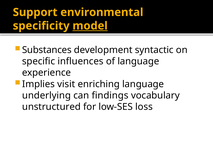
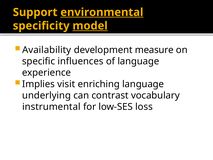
environmental underline: none -> present
Substances: Substances -> Availability
syntactic: syntactic -> measure
findings: findings -> contrast
unstructured: unstructured -> instrumental
